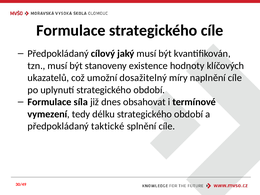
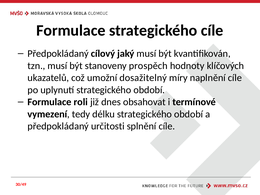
existence: existence -> prospěch
síla: síla -> roli
taktické: taktické -> určitosti
